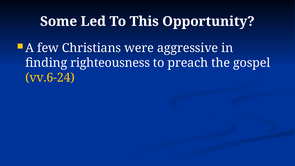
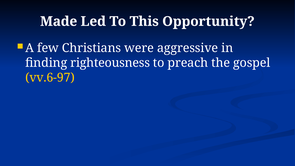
Some: Some -> Made
vv.6-24: vv.6-24 -> vv.6-97
